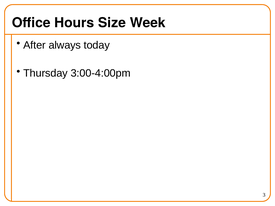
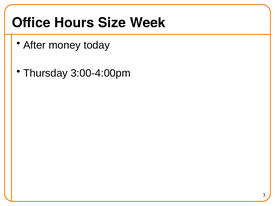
always: always -> money
